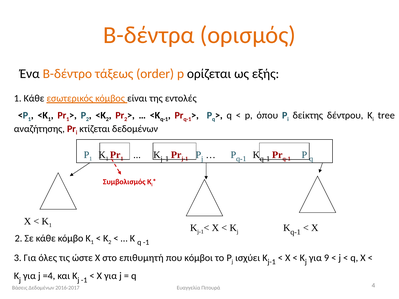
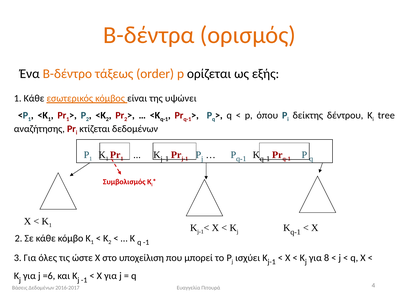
εντολές: εντολές -> υψώνει
επιθυμητή: επιθυμητή -> υποχείλιση
κόμβοι: κόμβοι -> μπορεί
9: 9 -> 8
=4: =4 -> =6
